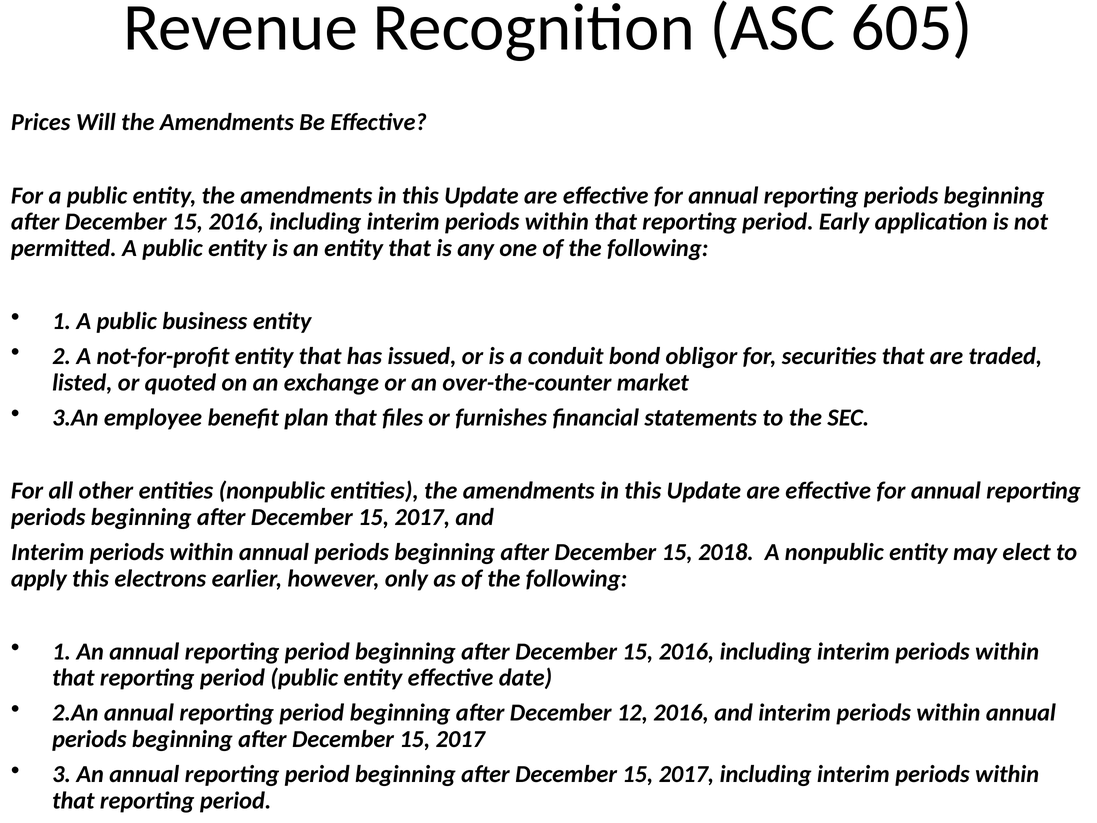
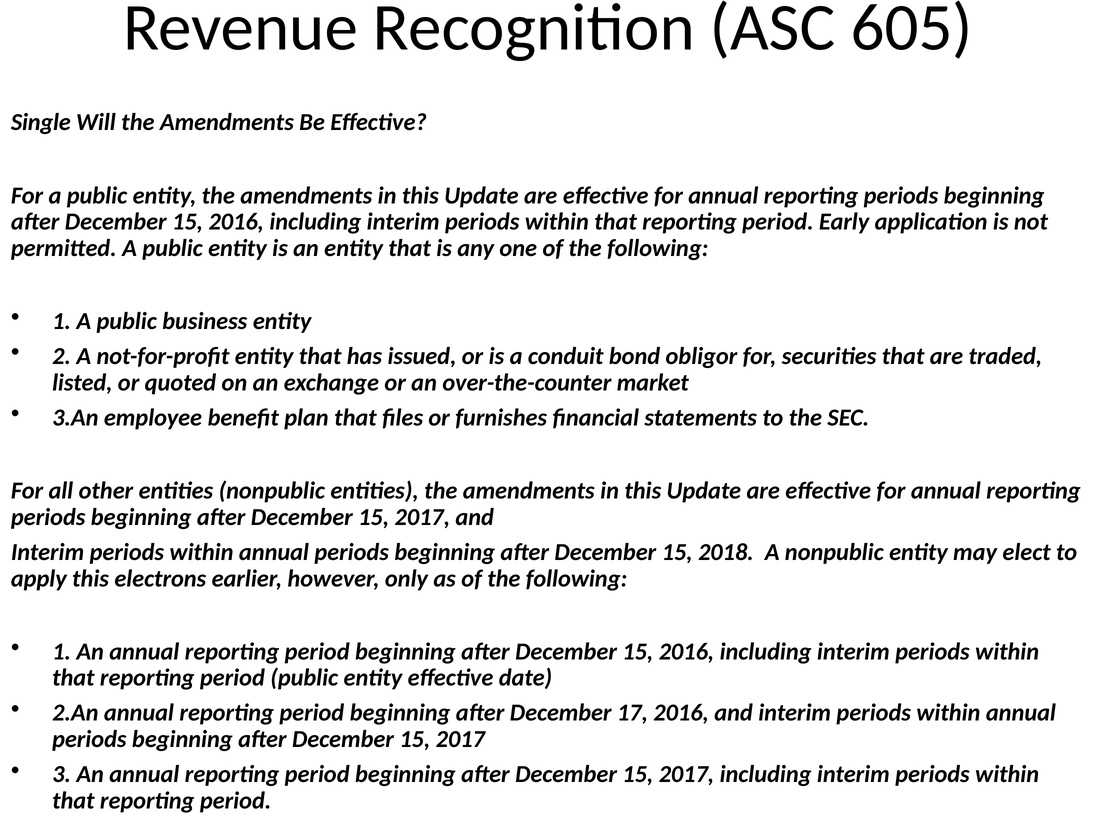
Prices: Prices -> Single
12: 12 -> 17
